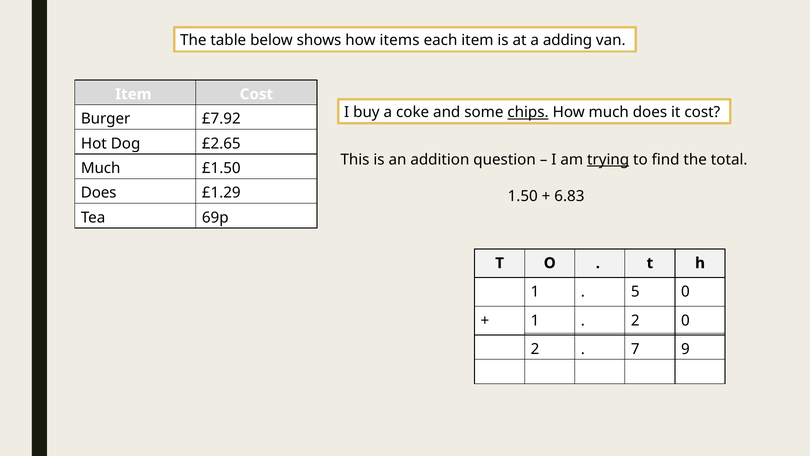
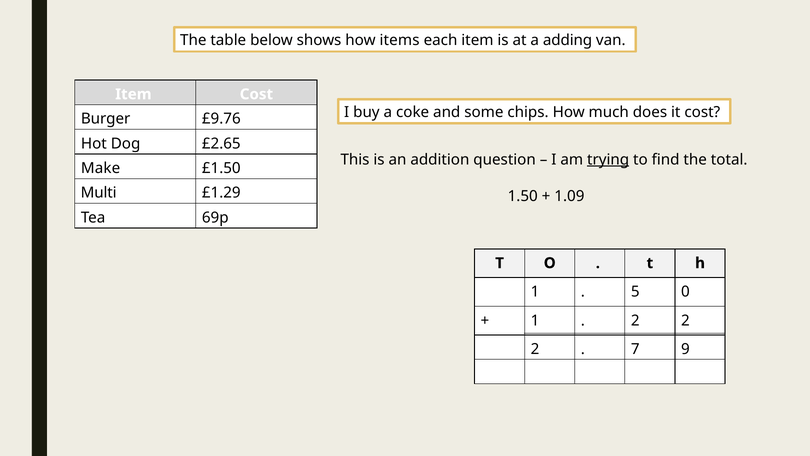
chips underline: present -> none
£7.92: £7.92 -> £9.76
Much at (101, 168): Much -> Make
Does at (99, 193): Does -> Multi
6.83: 6.83 -> 1.09
0 at (685, 320): 0 -> 2
